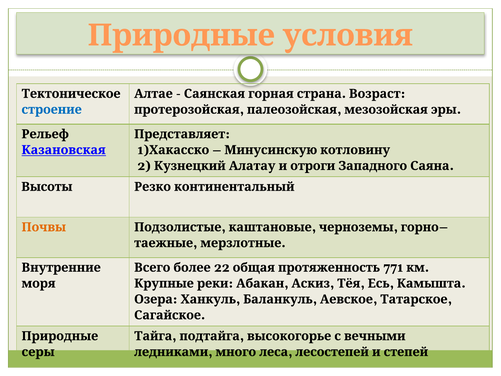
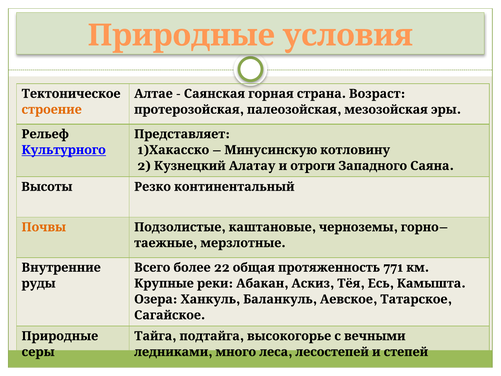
строение colour: blue -> orange
Казановская: Казановская -> Культурного
моря: моря -> руды
